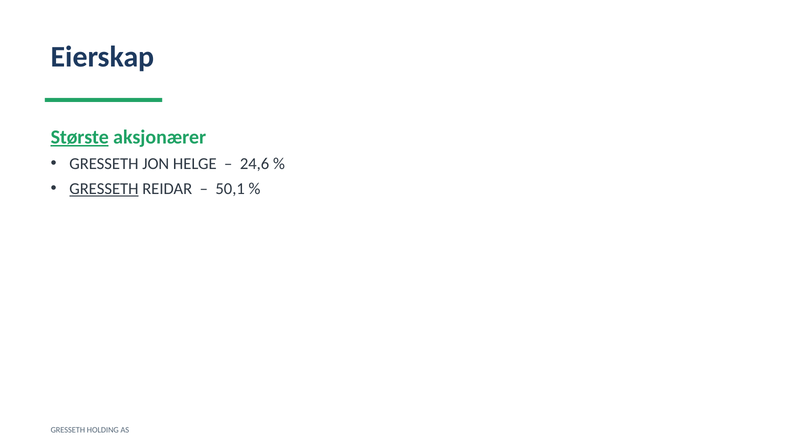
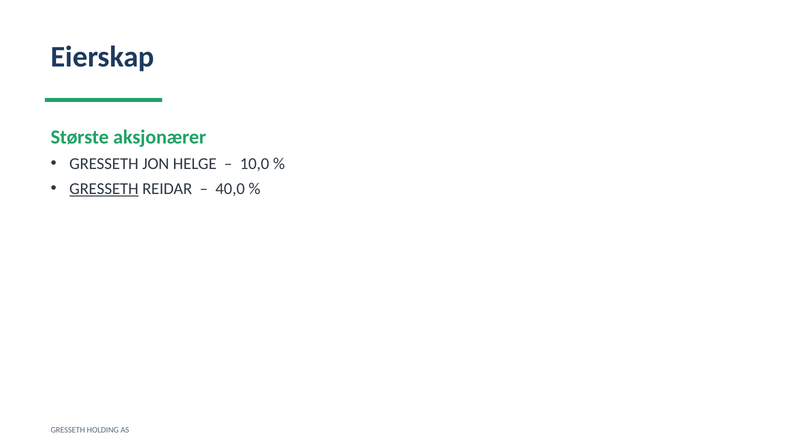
Største underline: present -> none
24,6: 24,6 -> 10,0
50,1: 50,1 -> 40,0
